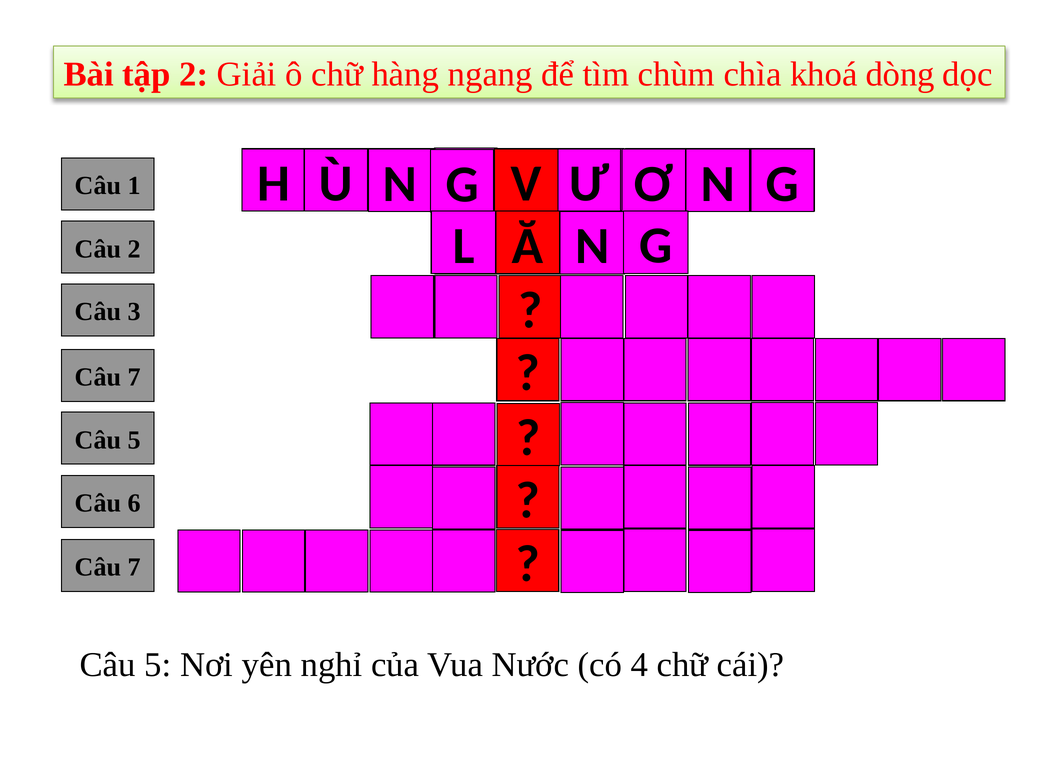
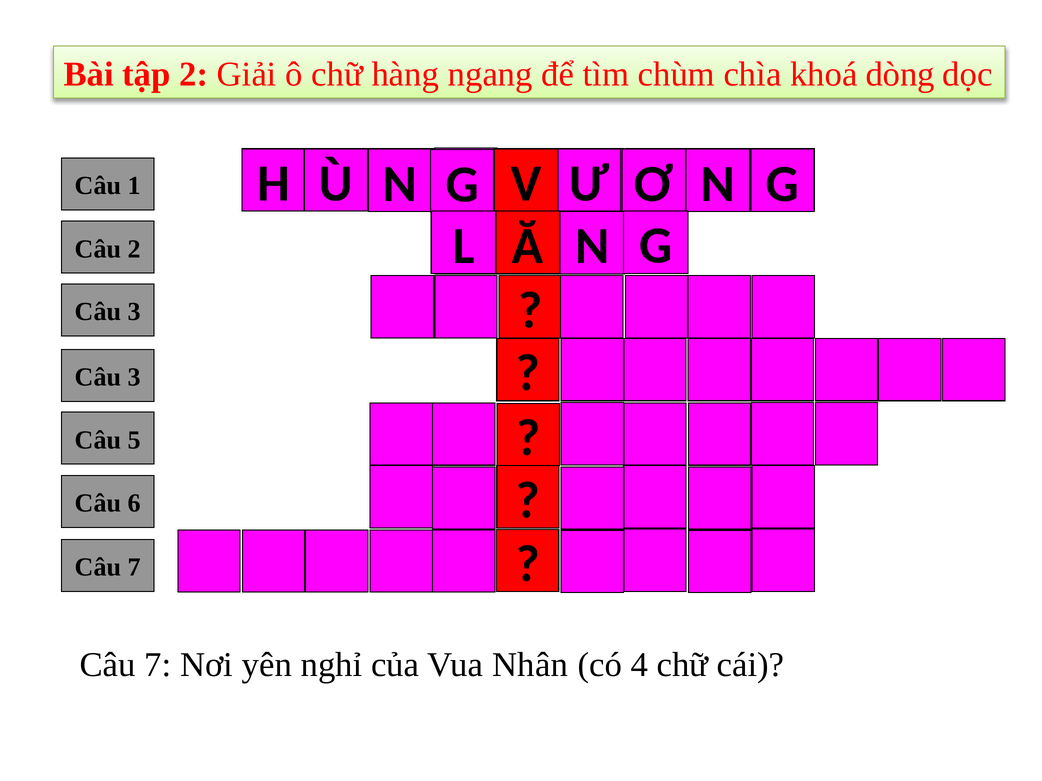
7 at (134, 378): 7 -> 3
5 at (158, 665): 5 -> 7
Nước: Nước -> Nhân
